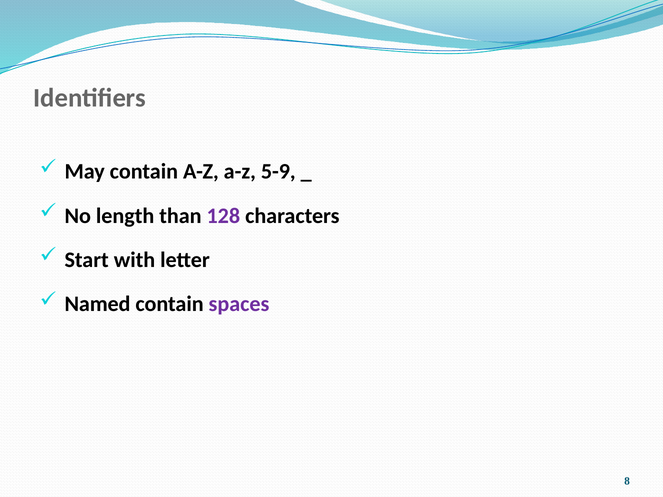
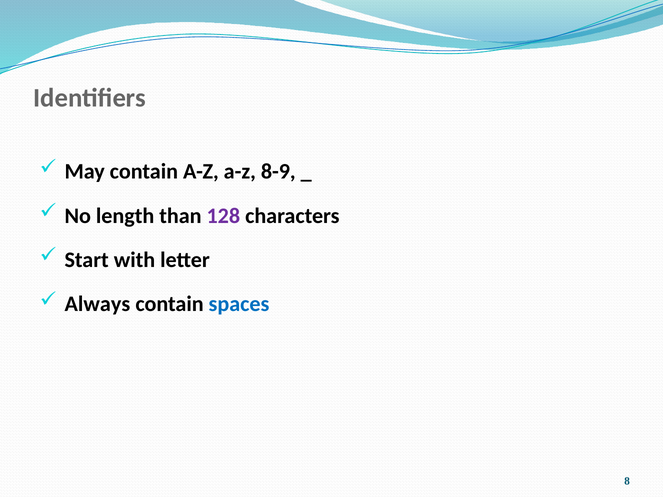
5-9: 5-9 -> 8-9
Named: Named -> Always
spaces colour: purple -> blue
